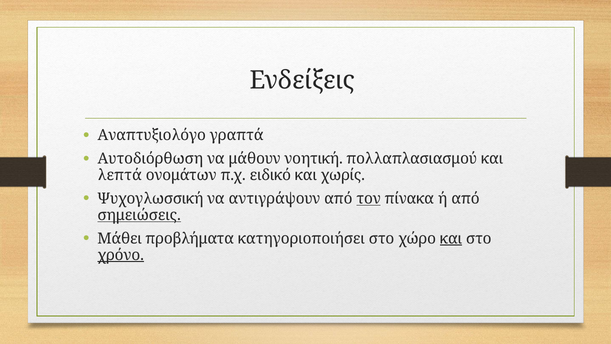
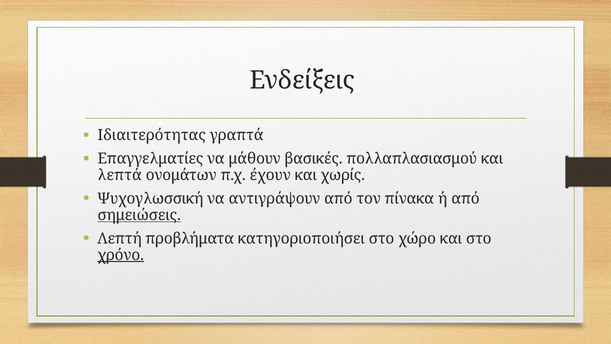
Αναπτυξιολόγο: Αναπτυξιολόγο -> Ιδιαιτερότητας
Αυτοδιόρθωση: Αυτοδιόρθωση -> Επαγγελματίες
νοητική: νοητική -> βασικές
ειδικό: ειδικό -> έχουν
τον underline: present -> none
Μάθει: Μάθει -> Λεπτή
και at (451, 238) underline: present -> none
